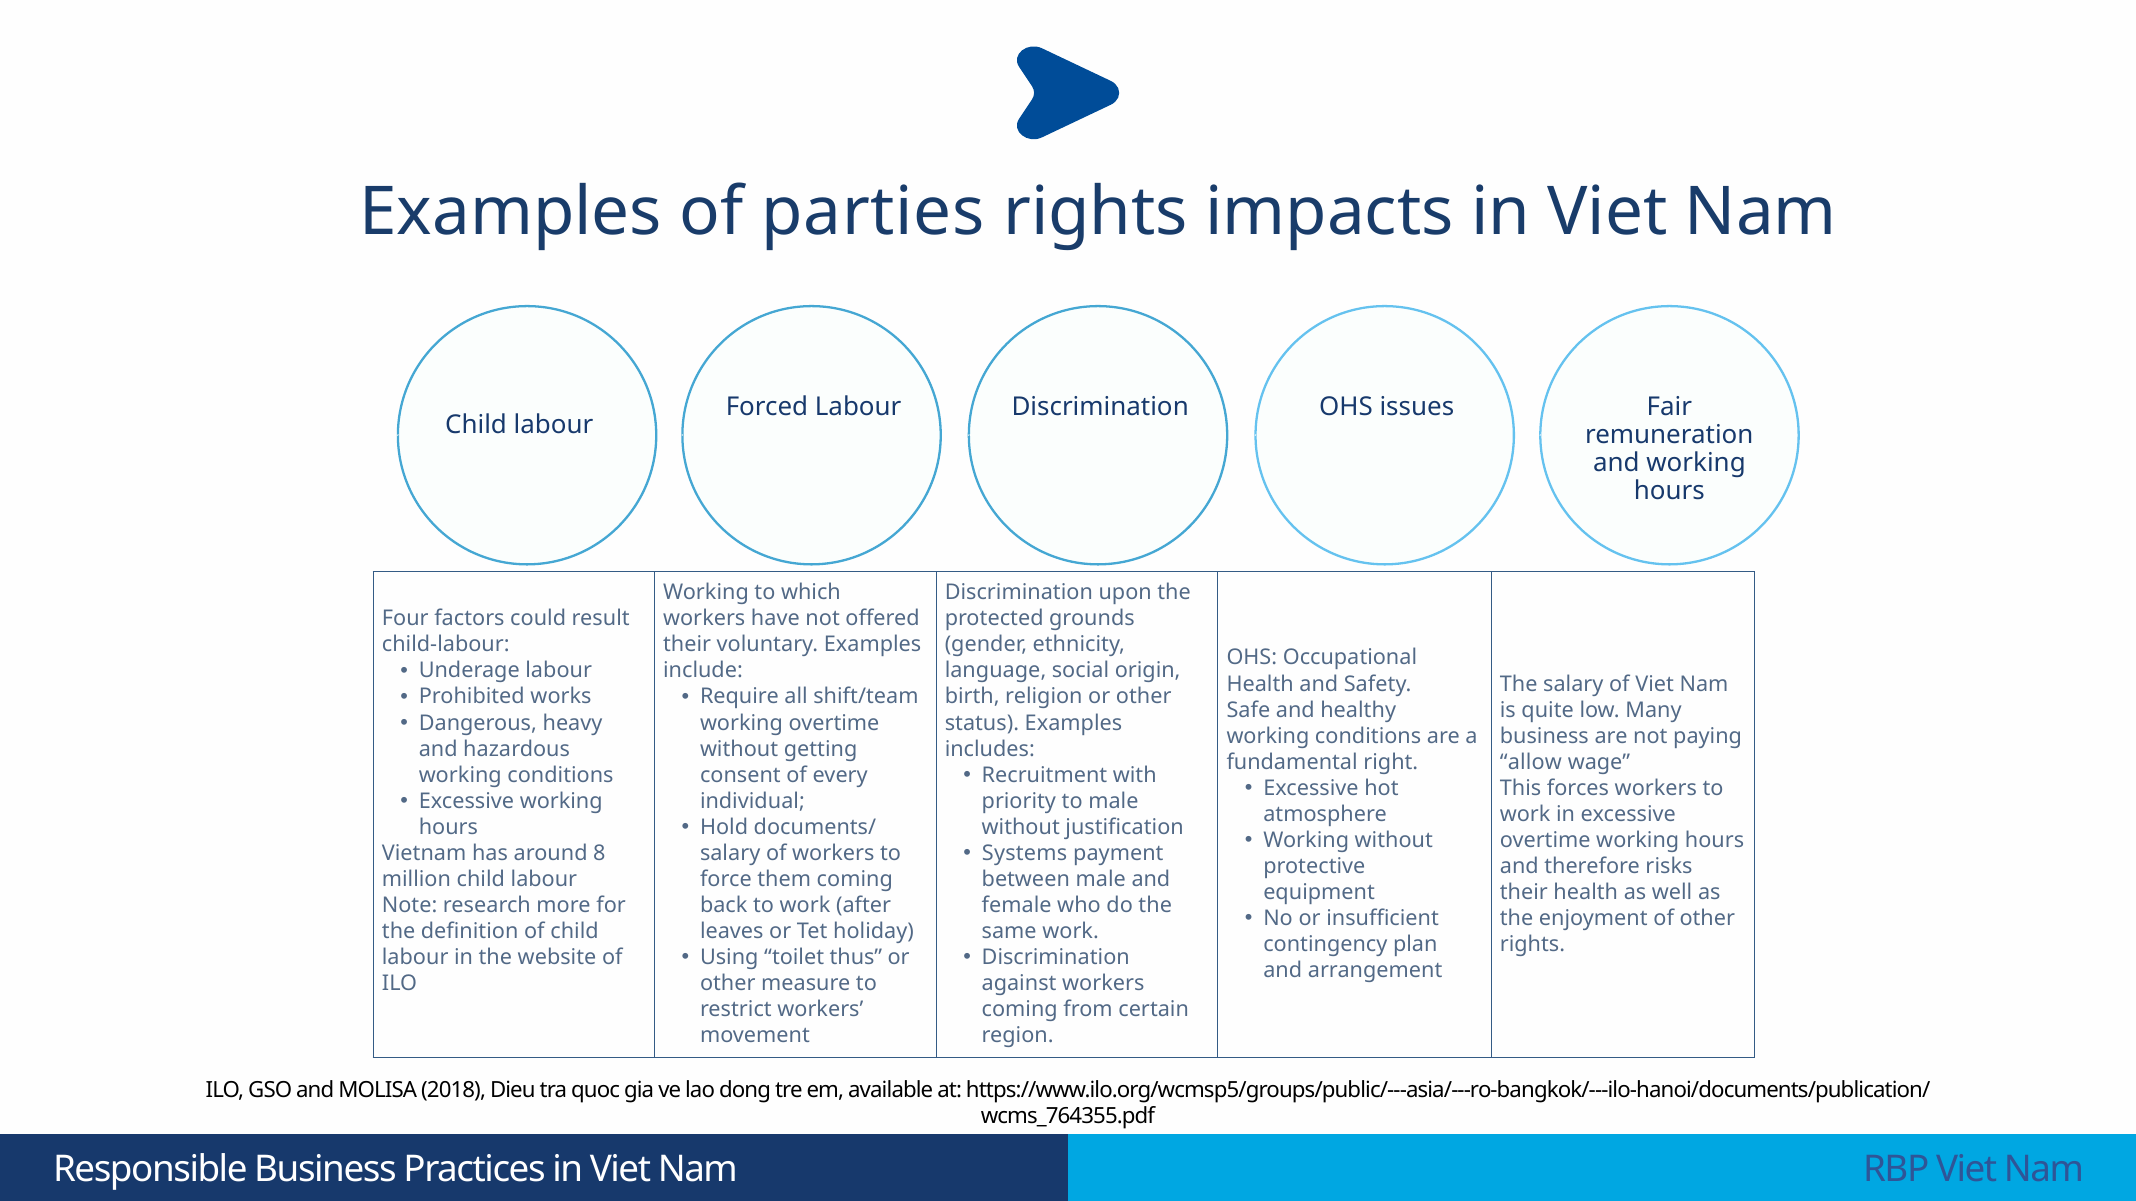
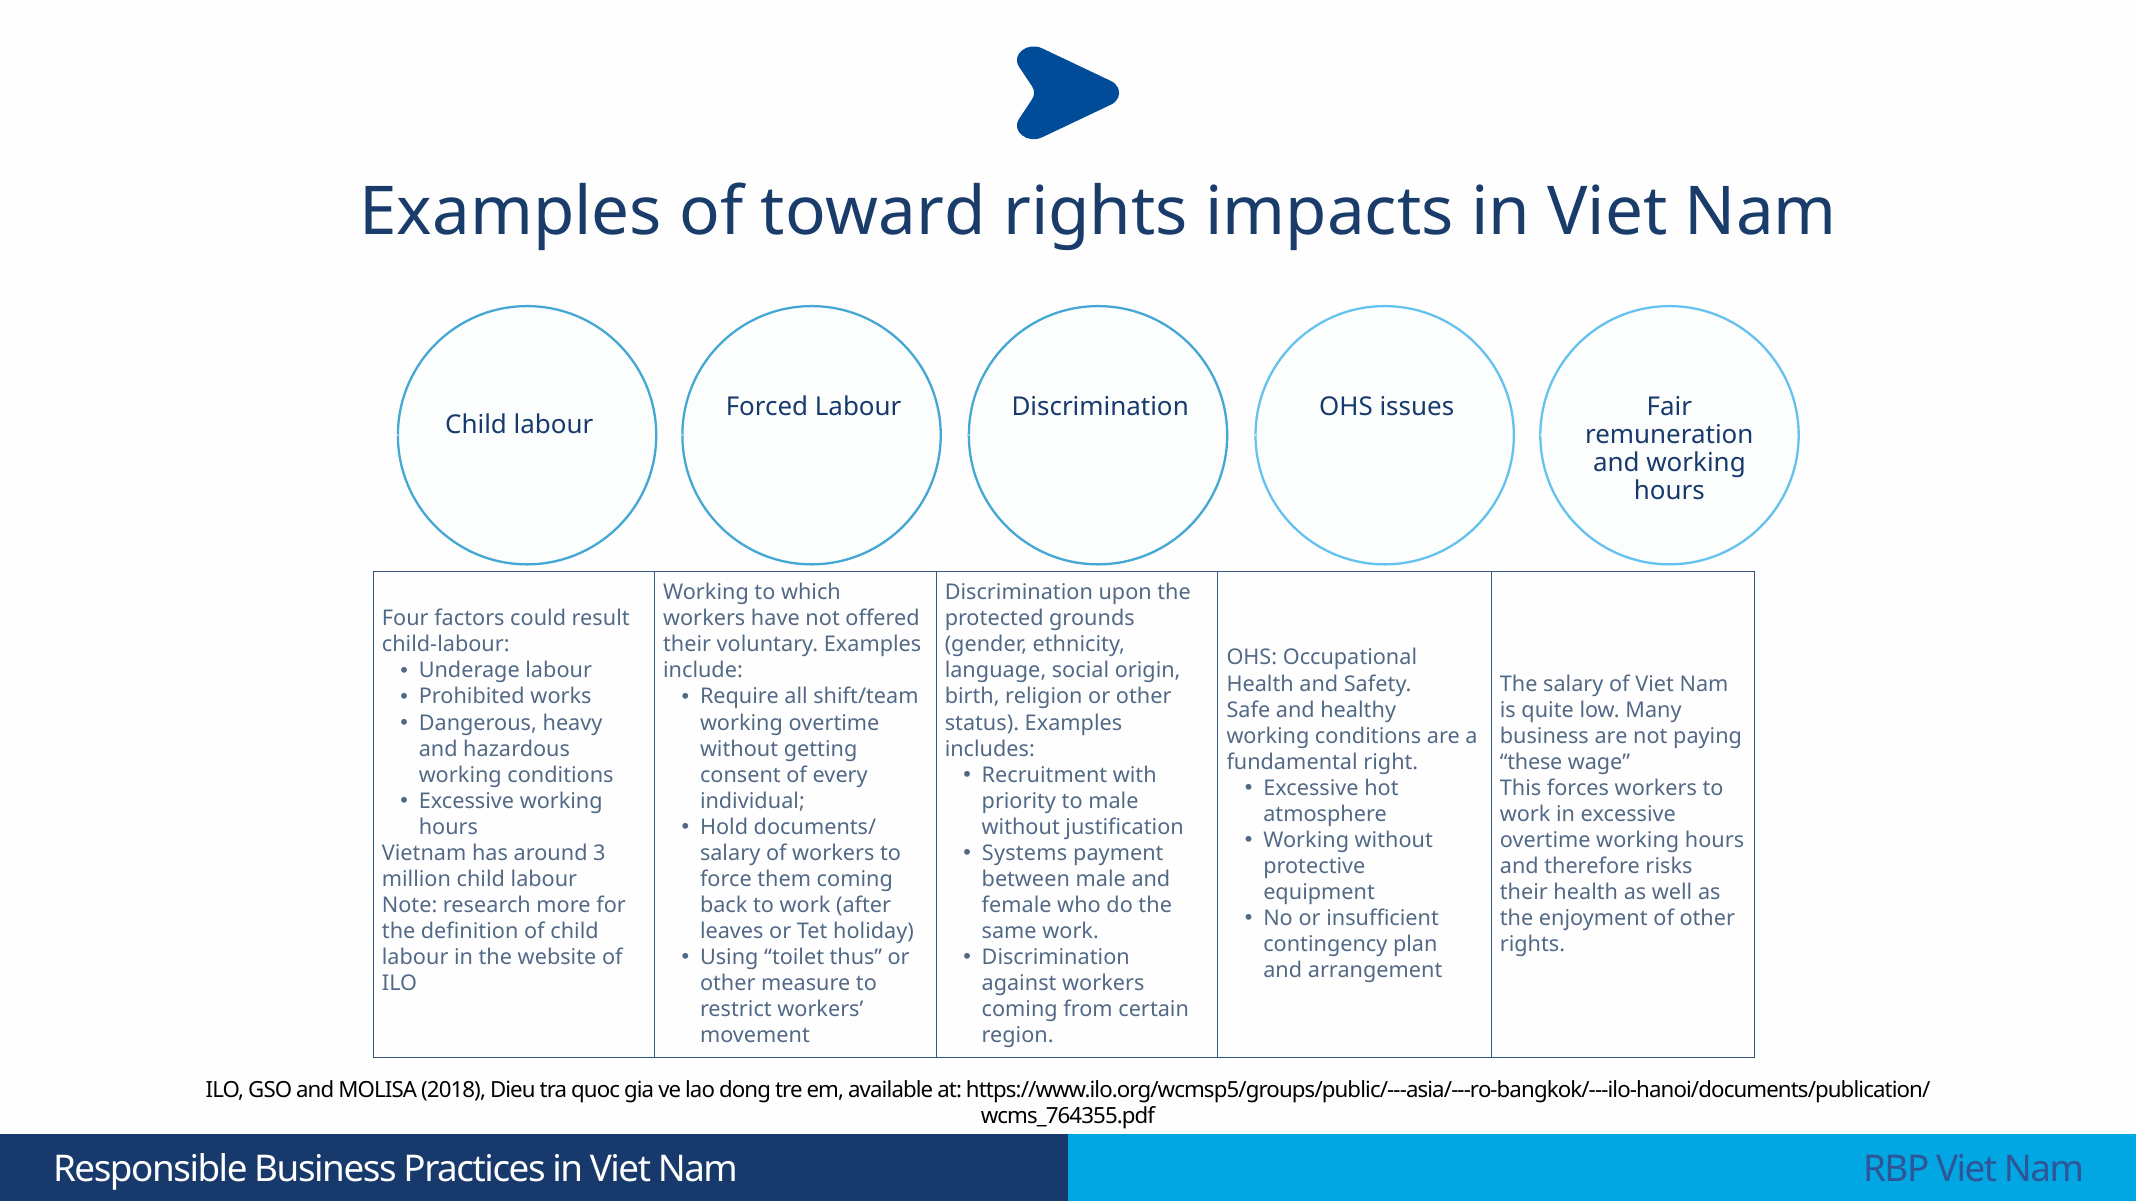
parties: parties -> toward
allow: allow -> these
8: 8 -> 3
